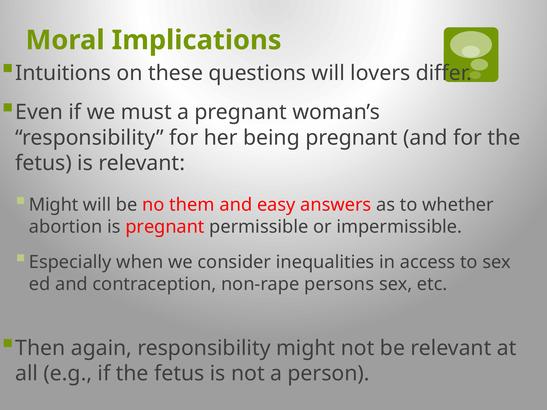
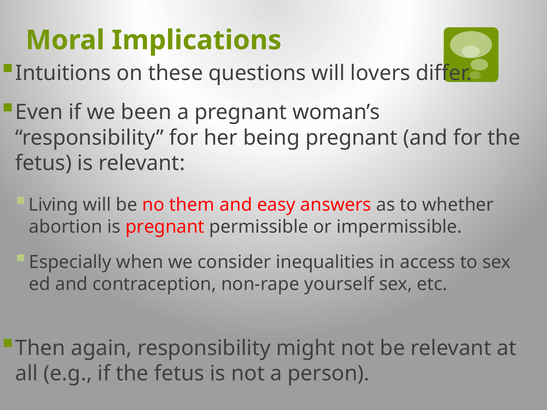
must: must -> been
Might at (54, 205): Might -> Living
persons: persons -> yourself
